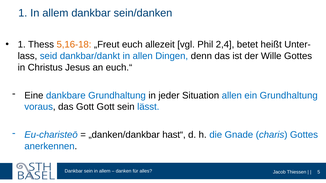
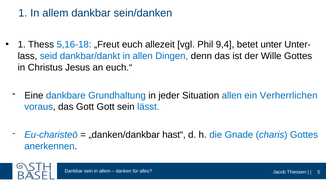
5,16-18 colour: orange -> blue
2,4: 2,4 -> 9,4
heißt: heißt -> unter
ein Grundhaltung: Grundhaltung -> Verherrlichen
